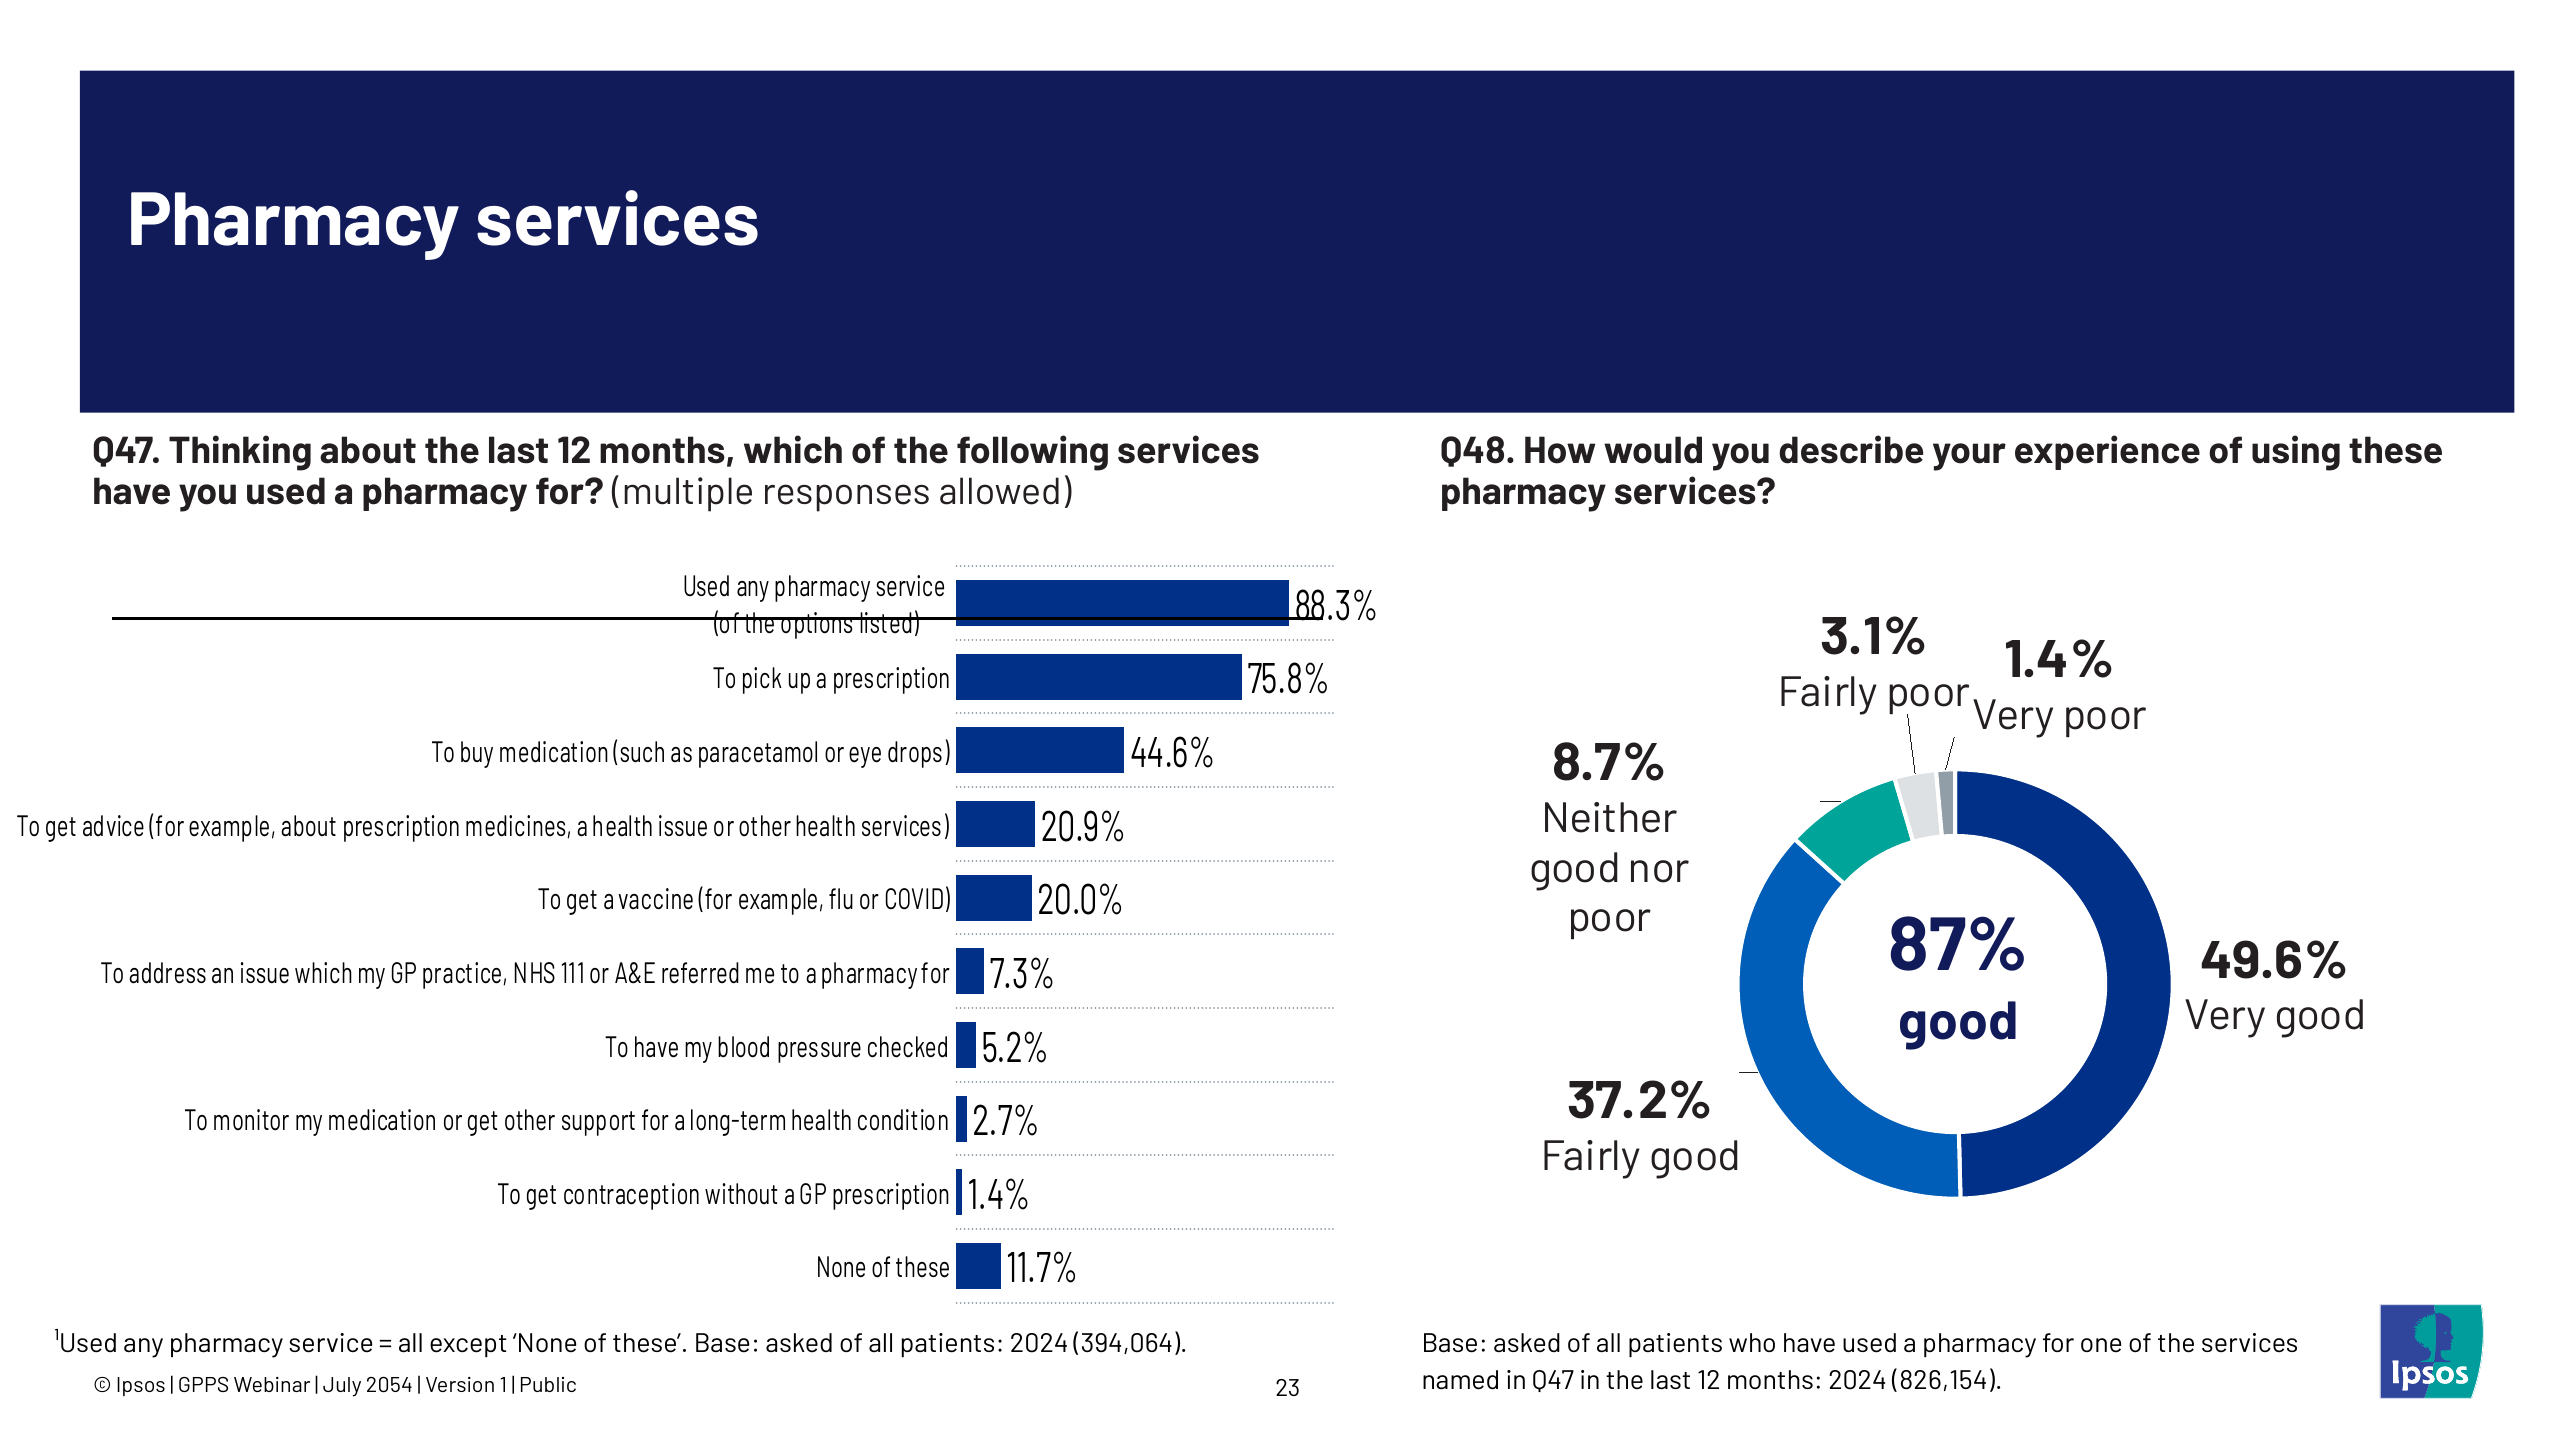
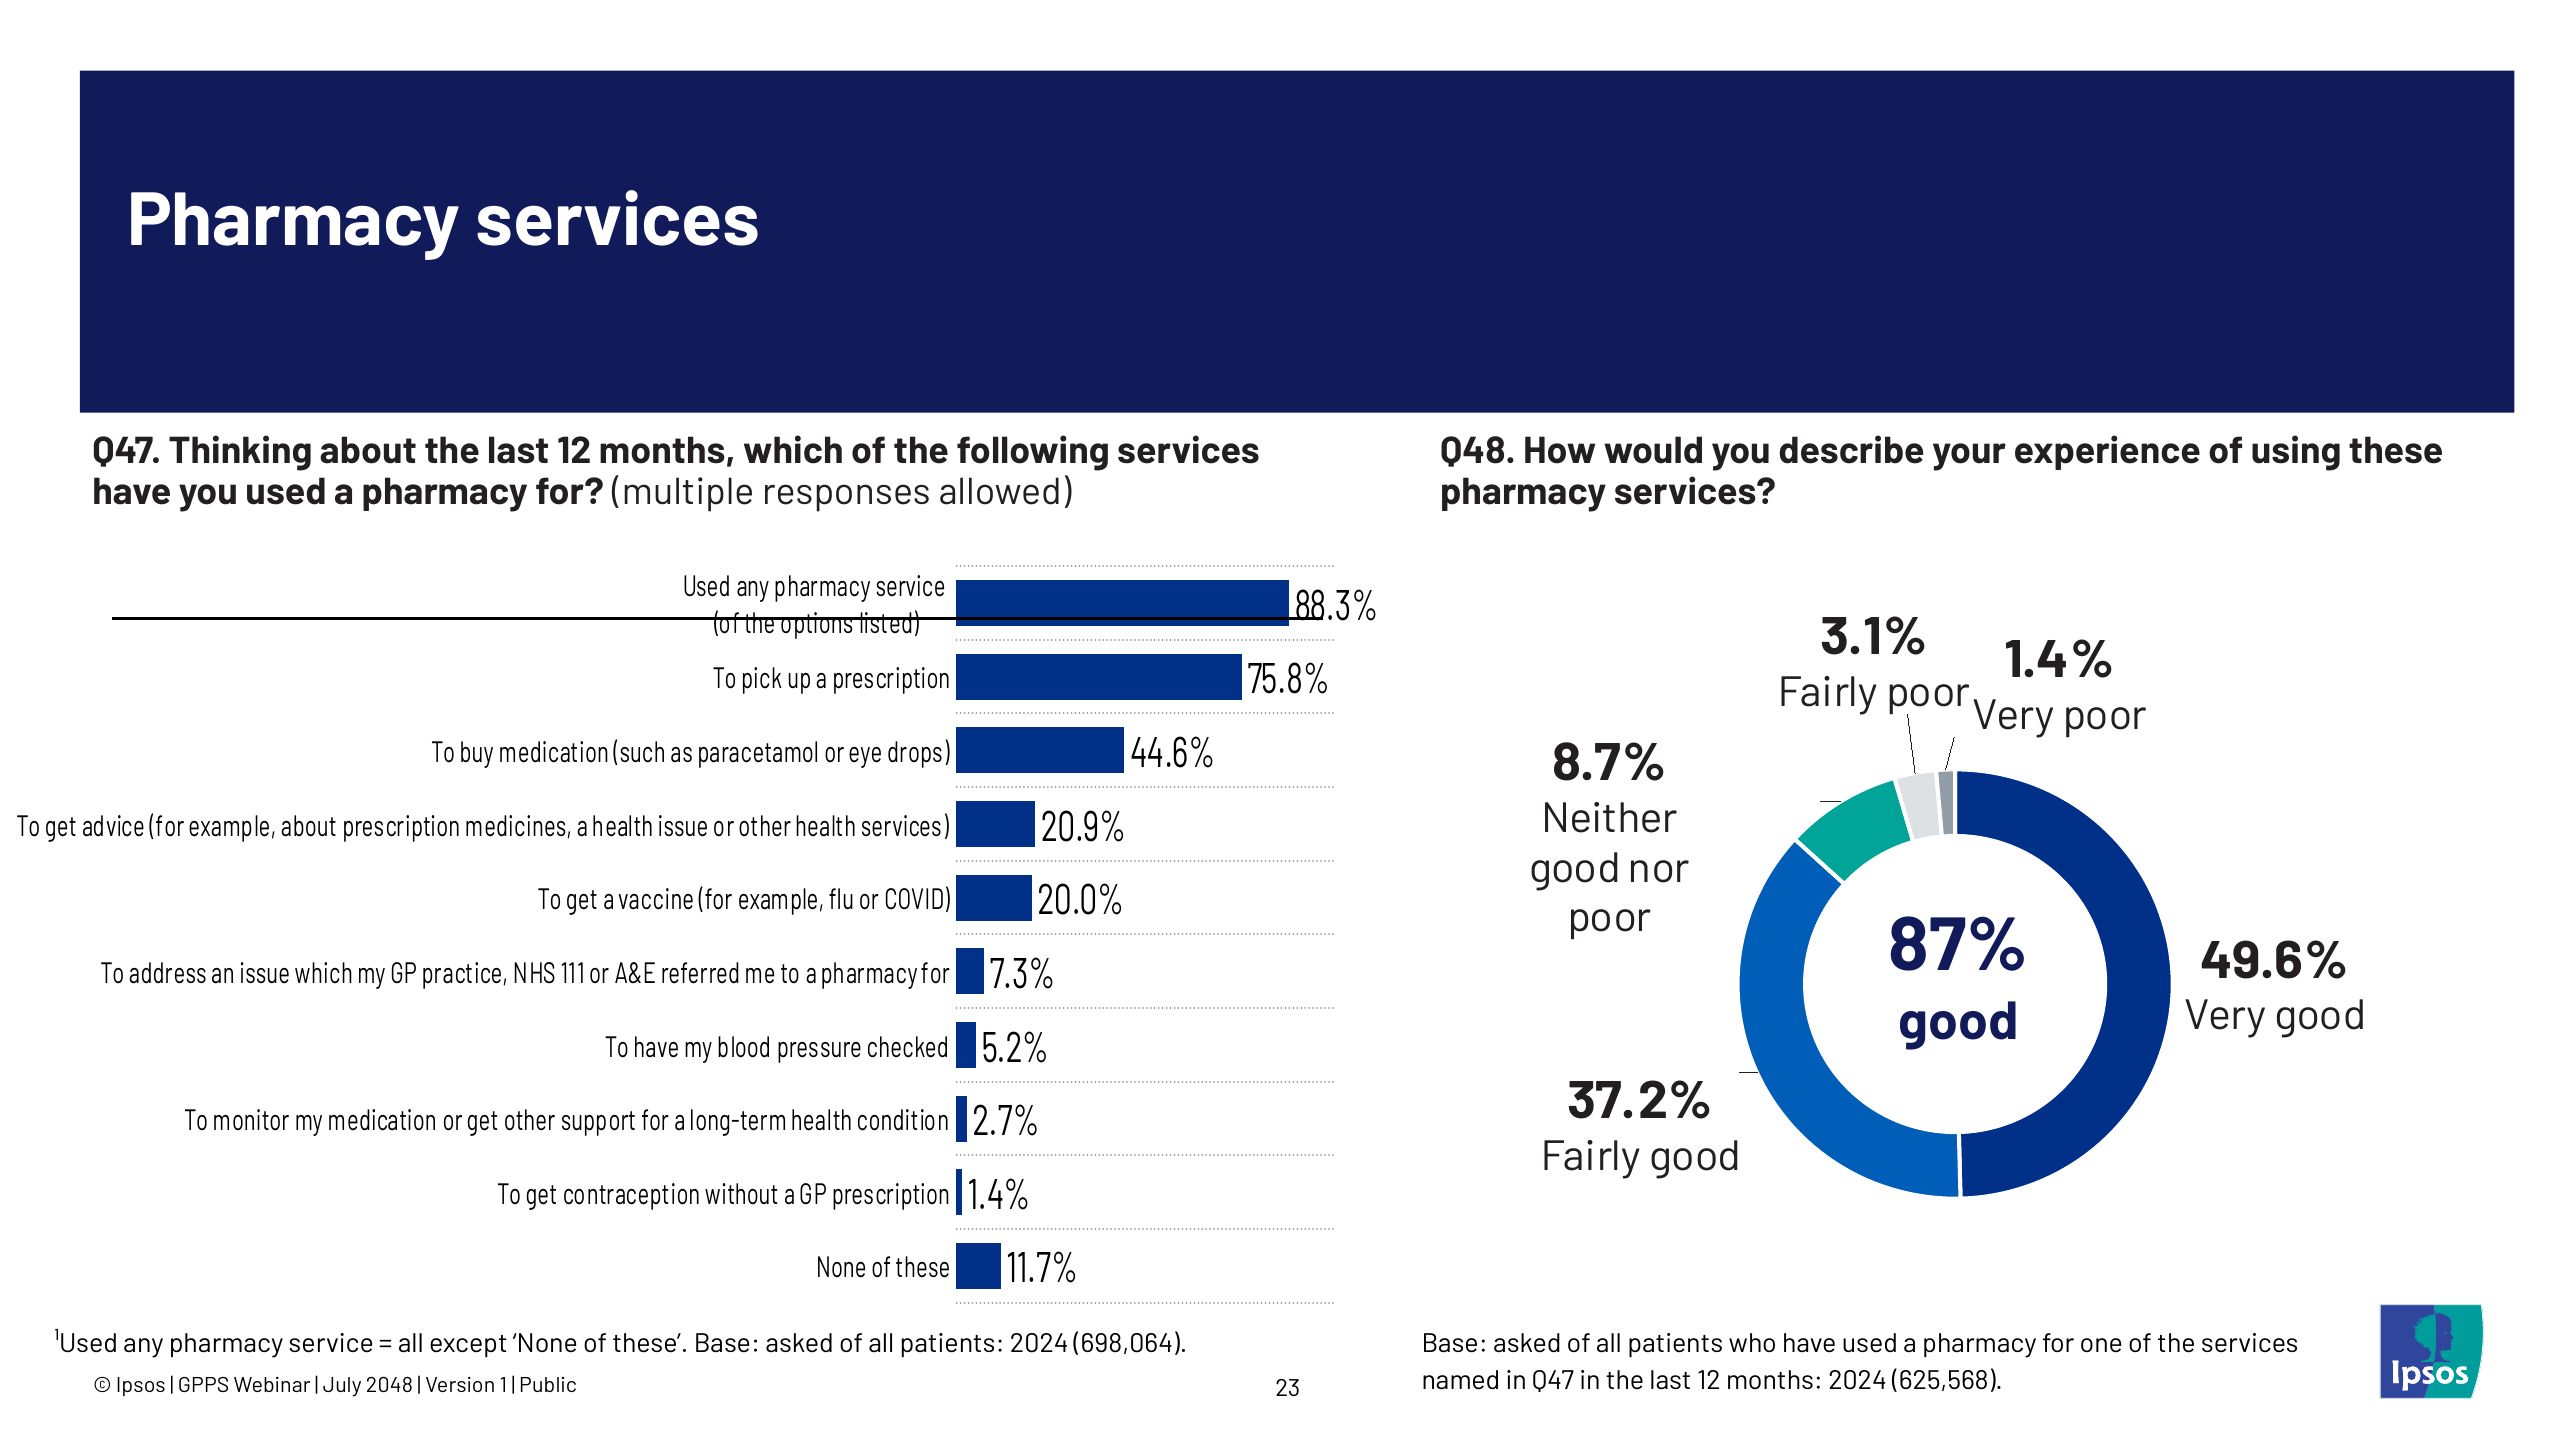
394,064: 394,064 -> 698,064
826,154: 826,154 -> 625,568
2054: 2054 -> 2048
